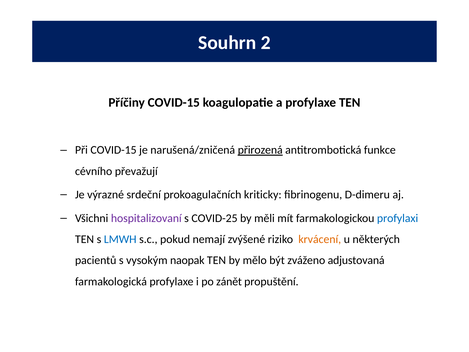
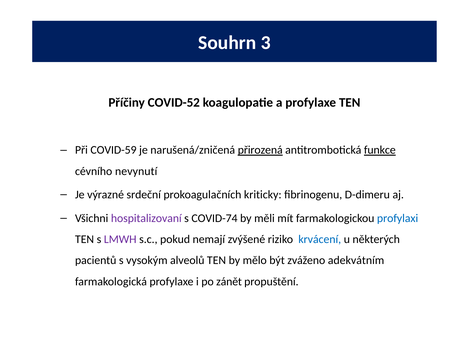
2: 2 -> 3
Příčiny COVID-15: COVID-15 -> COVID-52
Při COVID-15: COVID-15 -> COVID-59
funkce underline: none -> present
převažují: převažují -> nevynutí
COVID-25: COVID-25 -> COVID-74
LMWH colour: blue -> purple
krvácení colour: orange -> blue
naopak: naopak -> alveolů
adjustovaná: adjustovaná -> adekvátním
